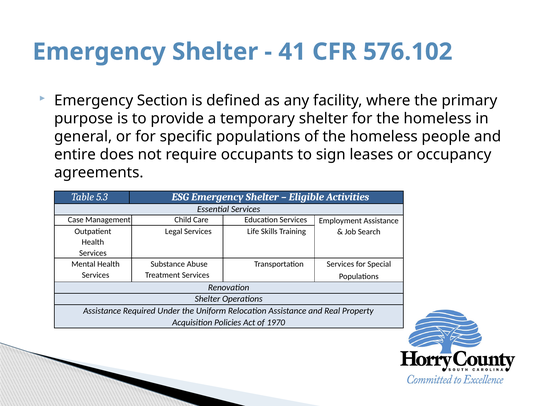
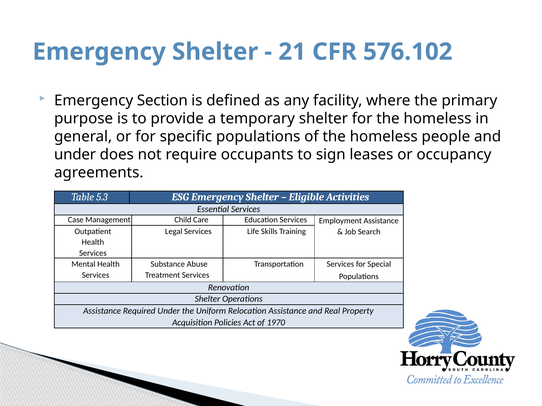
41: 41 -> 21
entire at (75, 155): entire -> under
